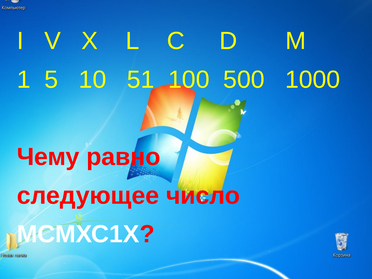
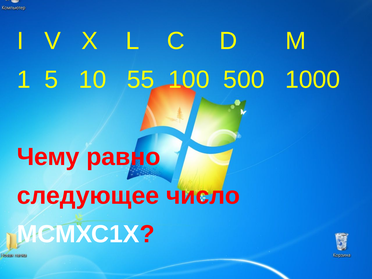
51: 51 -> 55
